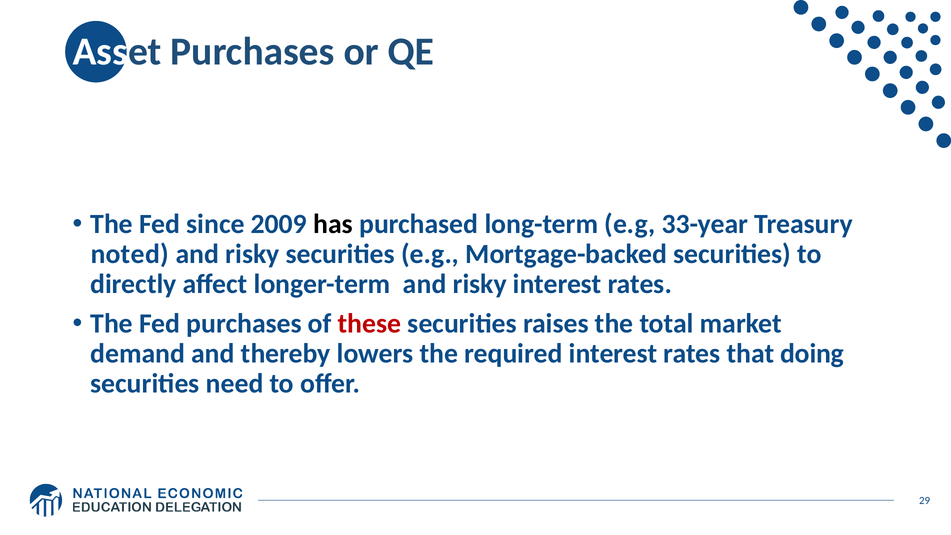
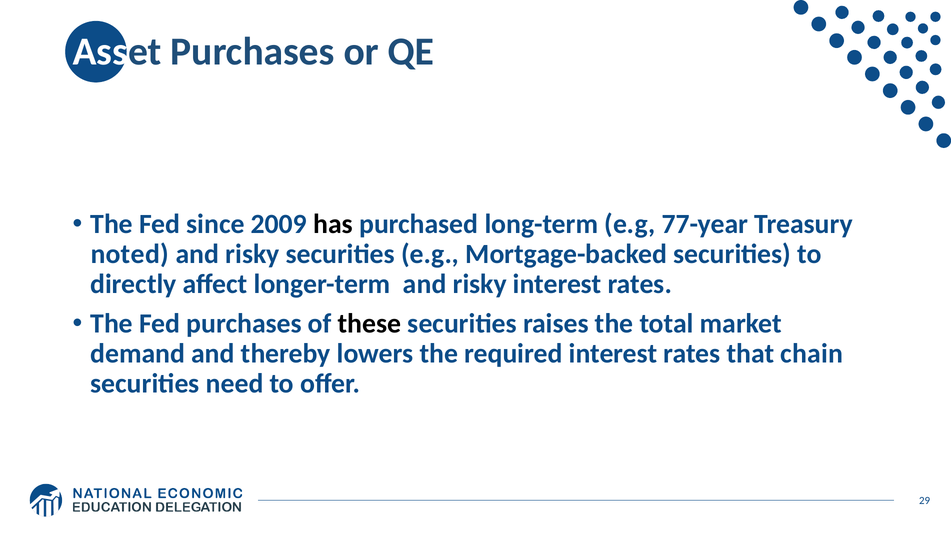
33-year: 33-year -> 77-year
these colour: red -> black
doing: doing -> chain
